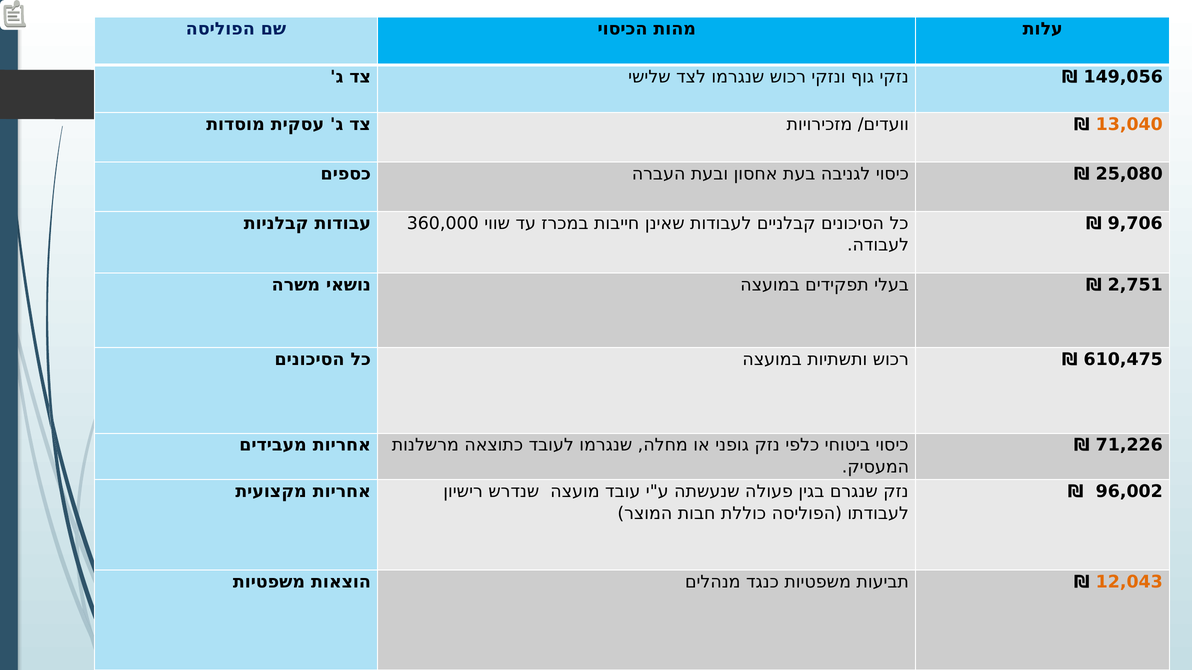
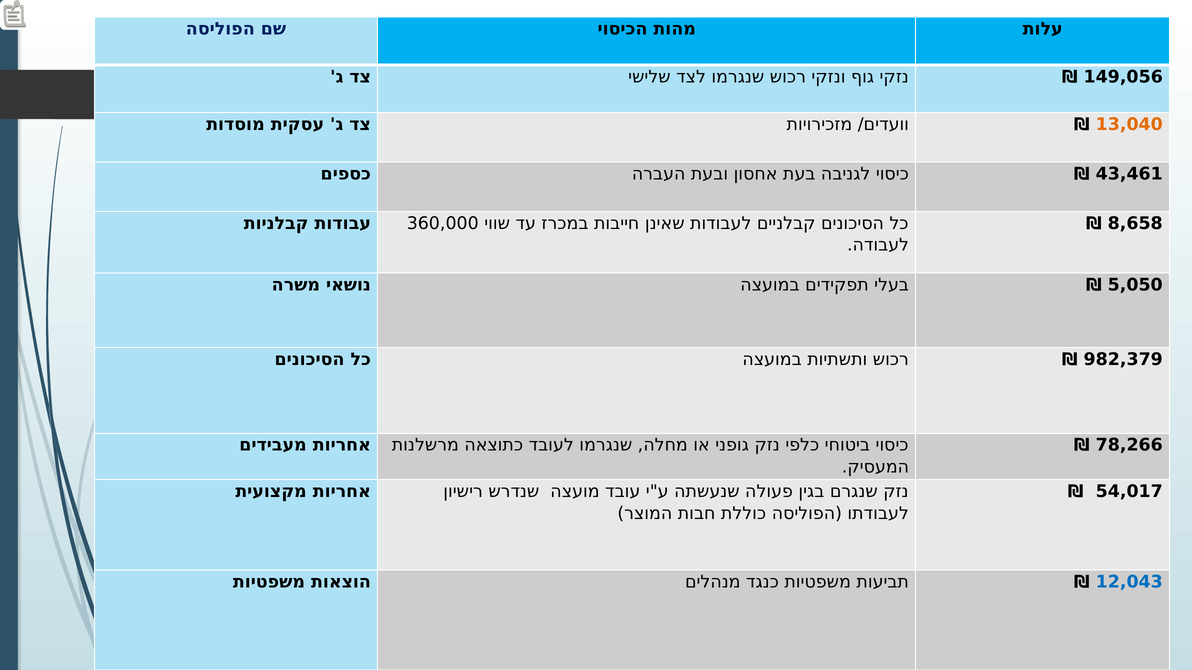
25,080: 25,080 -> 43,461
9,706: 9,706 -> 8,658
2,751: 2,751 -> 5,050
610,475: 610,475 -> 982,379
71,226: 71,226 -> 78,266
96,002: 96,002 -> 54,017
12,043 colour: orange -> blue
